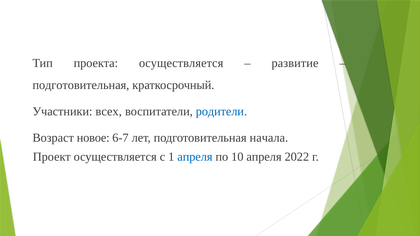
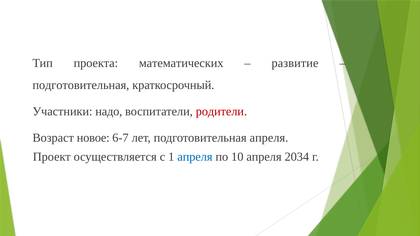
проекта осуществляется: осуществляется -> математических
всех: всех -> надо
родители colour: blue -> red
подготовительная начала: начала -> апреля
2022: 2022 -> 2034
